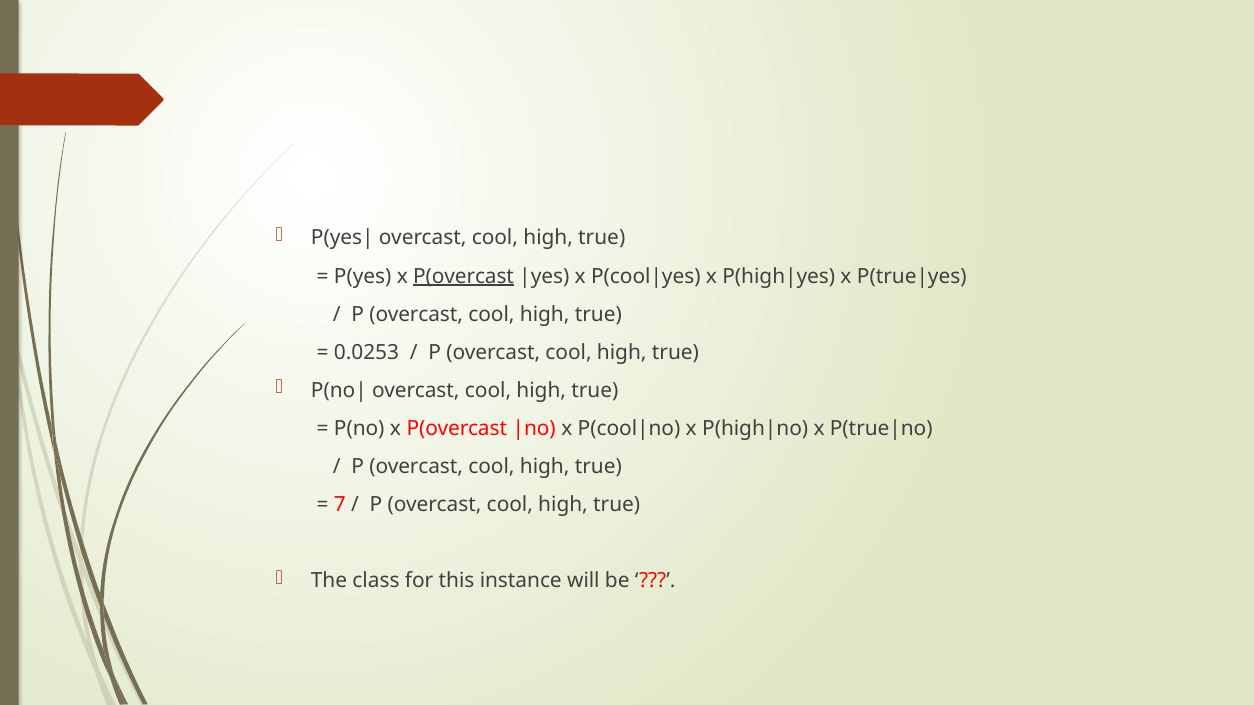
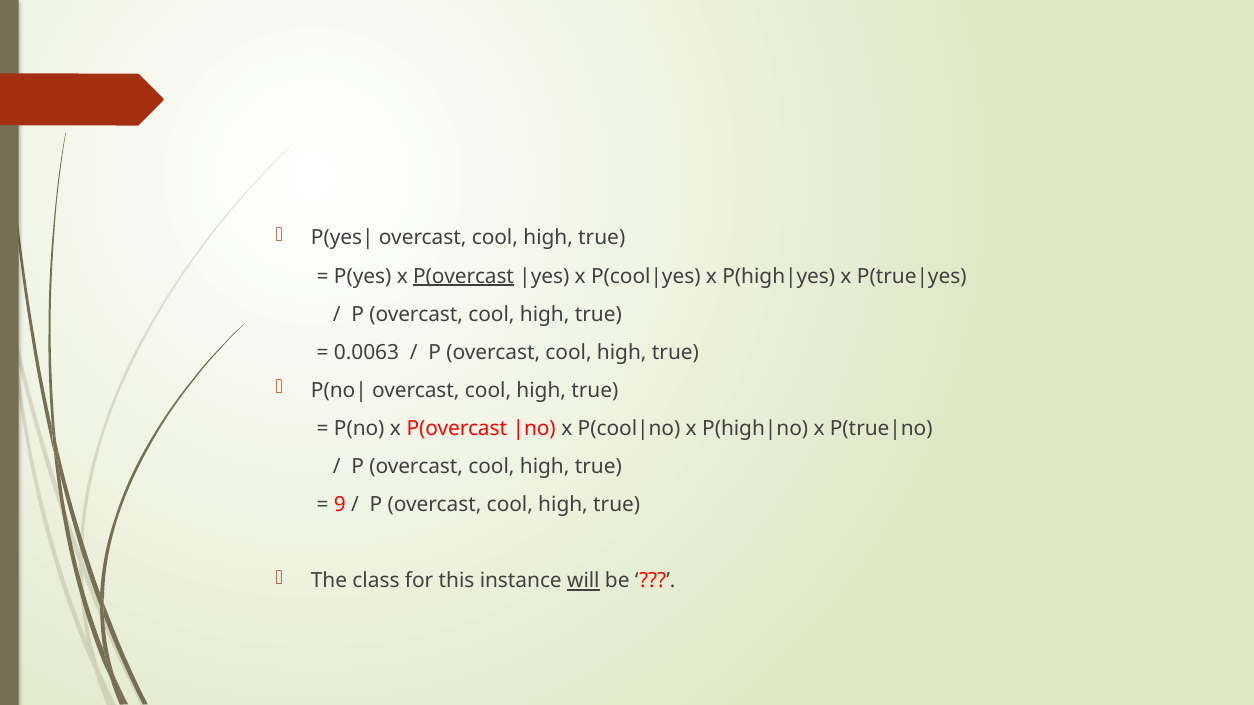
0.0253: 0.0253 -> 0.0063
7: 7 -> 9
will underline: none -> present
